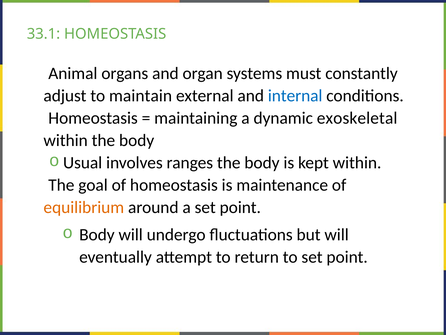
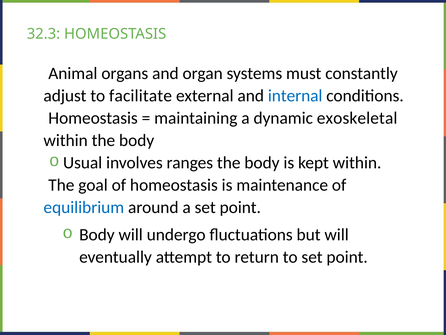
33.1: 33.1 -> 32.3
maintain: maintain -> facilitate
equilibrium colour: orange -> blue
